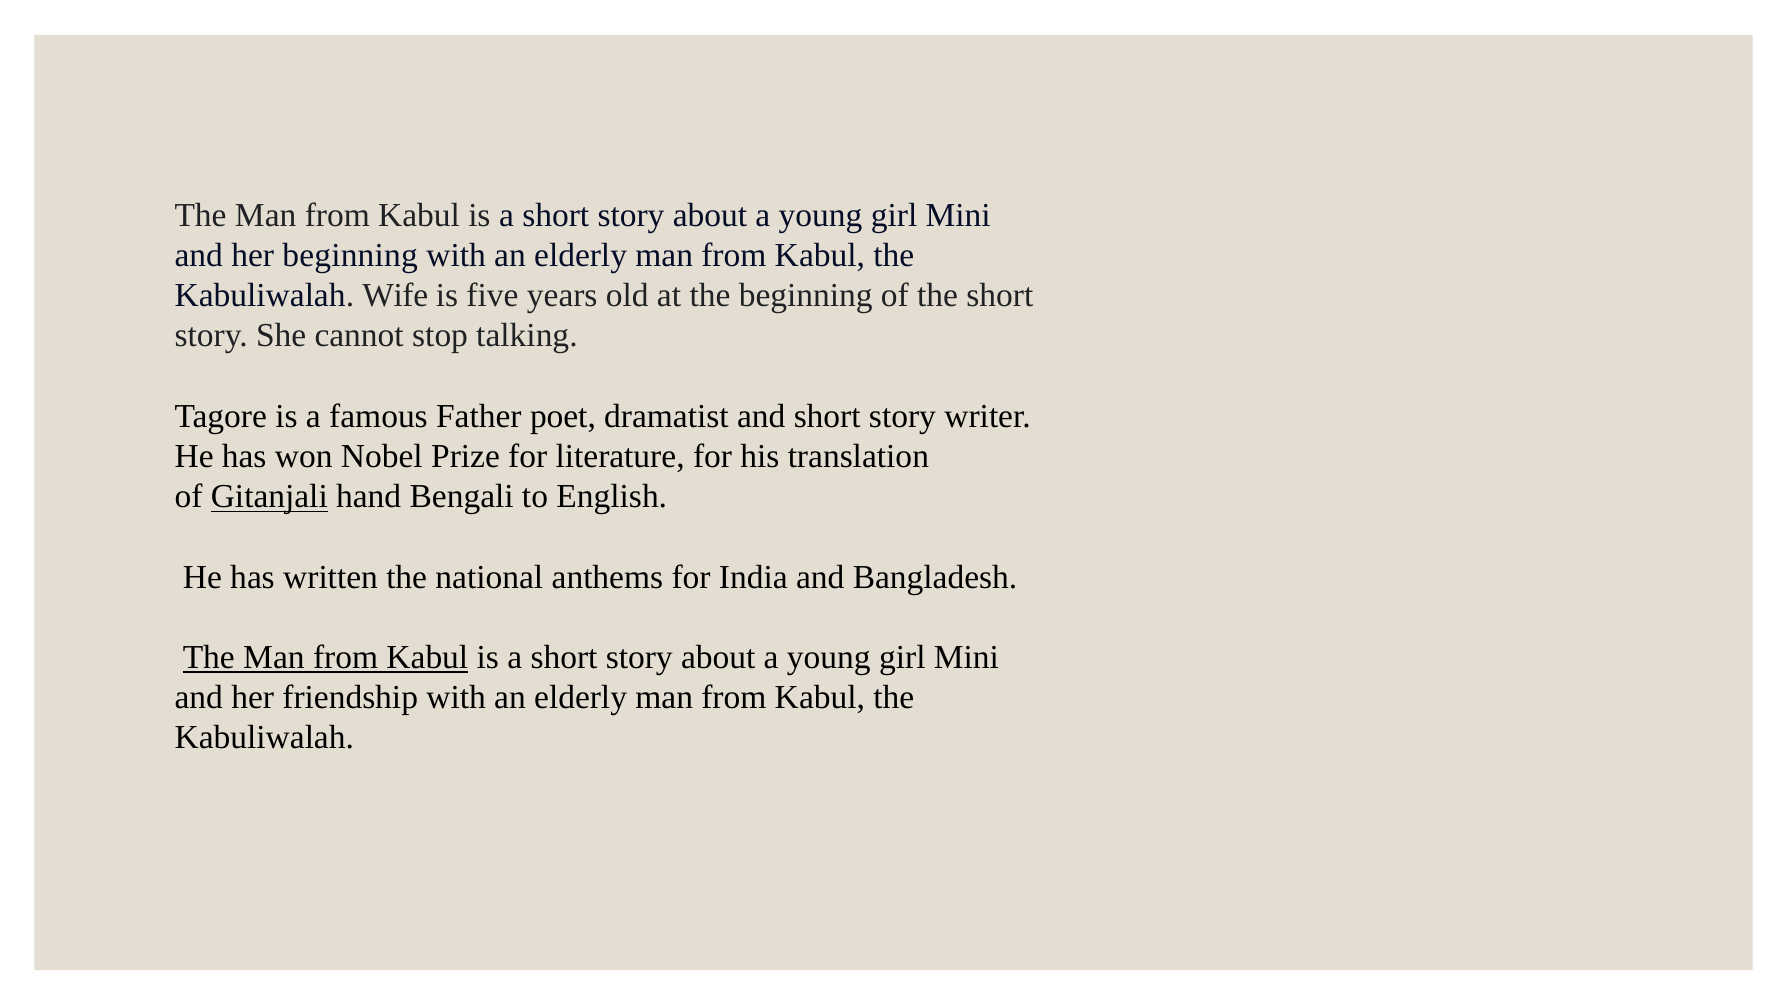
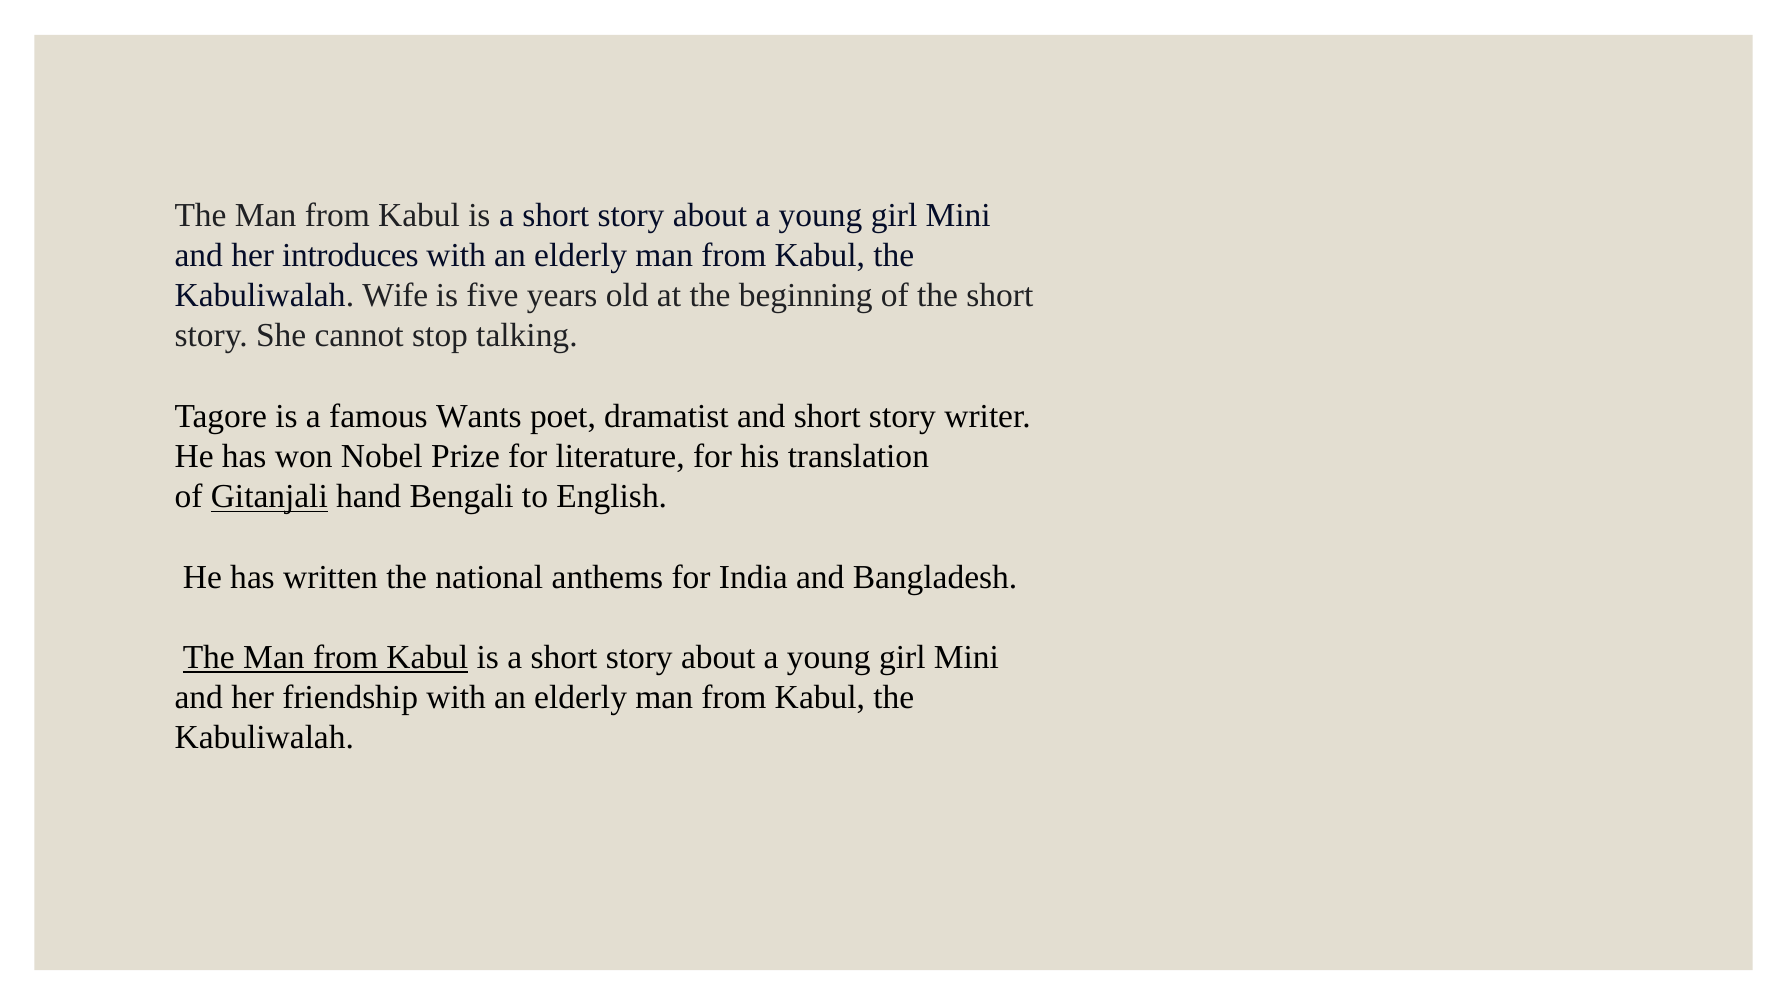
her beginning: beginning -> introduces
Father: Father -> Wants
